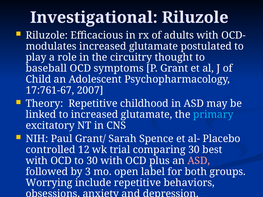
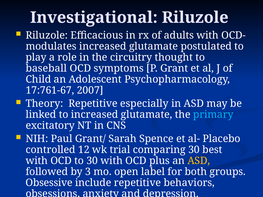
childhood: childhood -> especially
ASD at (199, 161) colour: pink -> yellow
Worrying: Worrying -> Obsessive
